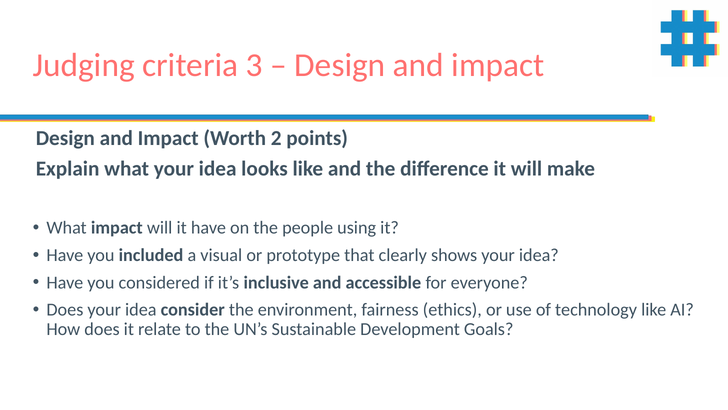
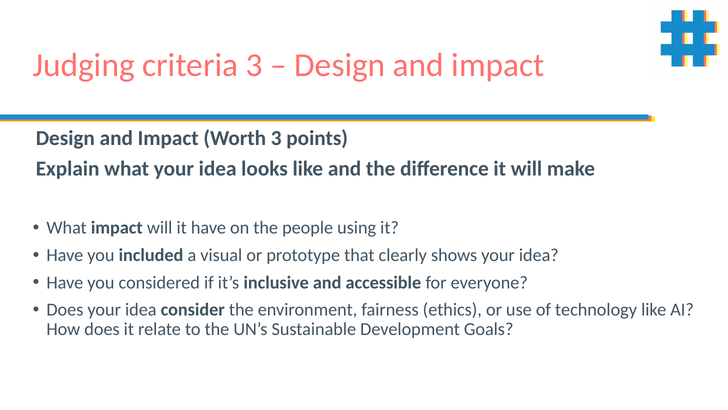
Worth 2: 2 -> 3
